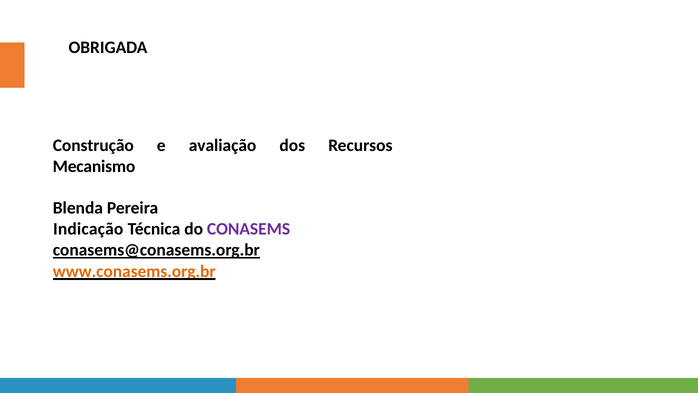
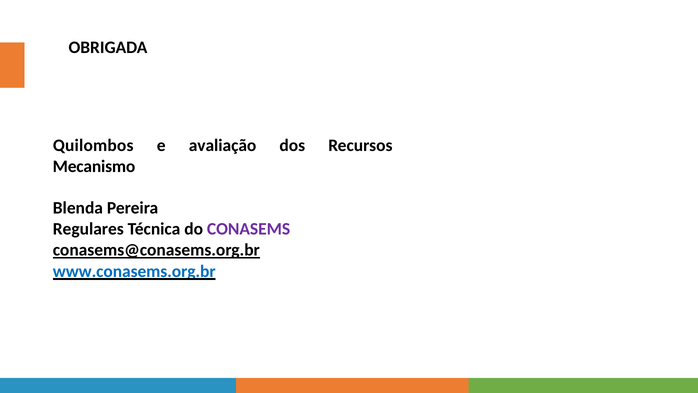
Construção: Construção -> Quilombos
Indicação: Indicação -> Regulares
www.conasems.org.br colour: orange -> blue
